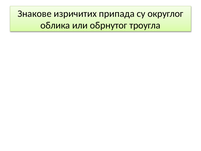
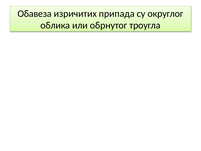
Знакове: Знакове -> Обавеза
